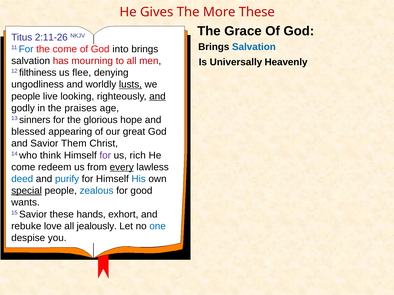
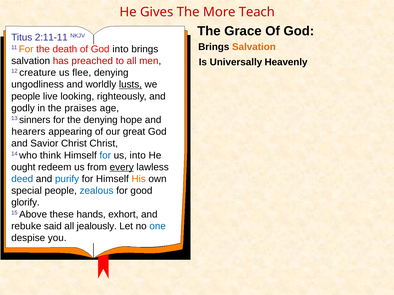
More These: These -> Teach
2:11-26: 2:11-26 -> 2:11-11
Salvation at (254, 47) colour: blue -> orange
For at (26, 49) colour: blue -> orange
the come: come -> death
mourning: mourning -> preached
filthiness: filthiness -> creature
and at (157, 96) underline: present -> none
the glorious: glorious -> denying
blessed: blessed -> hearers
Savior Them: Them -> Christ
for at (105, 156) colour: purple -> blue
us rich: rich -> into
come at (23, 167): come -> ought
His colour: blue -> orange
special underline: present -> none
wants: wants -> glorify
15 Savior: Savior -> Above
love: love -> said
